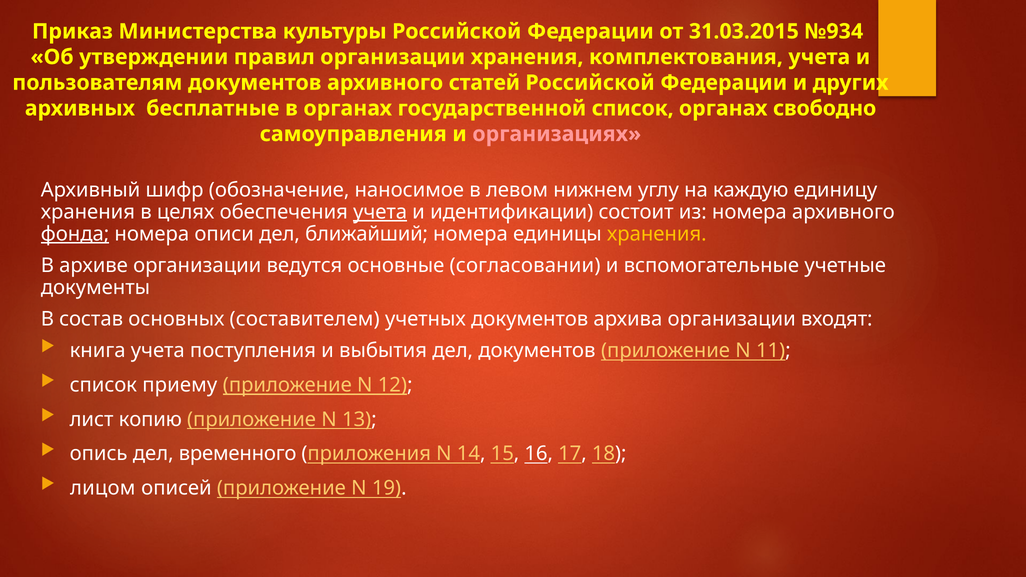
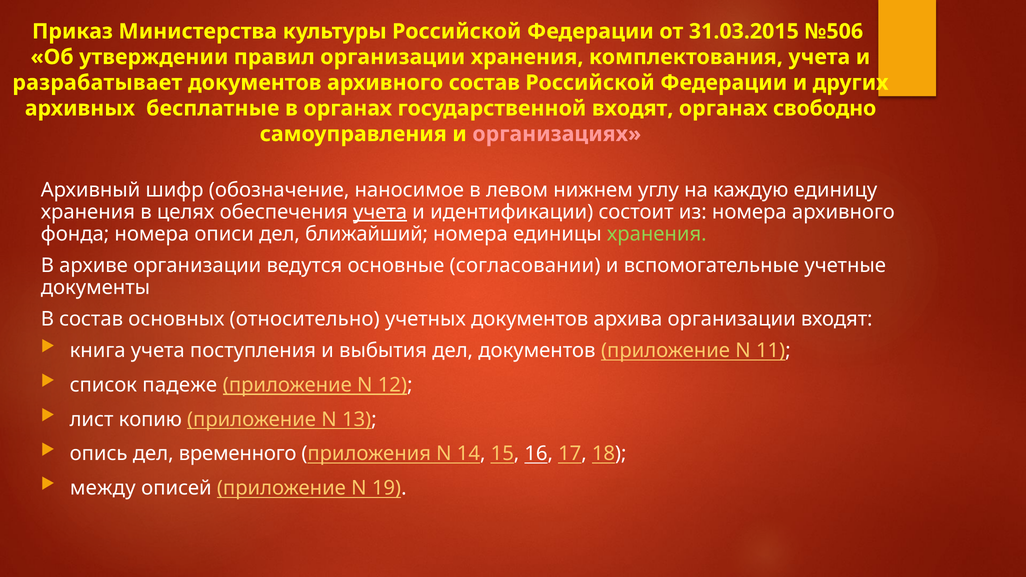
№934: №934 -> №506
пользователям: пользователям -> разрабатывает
архивного статей: статей -> состав
государственной список: список -> входят
фонда underline: present -> none
хранения at (657, 234) colour: yellow -> light green
составителем: составителем -> относительно
приему: приему -> падеже
лицом: лицом -> между
